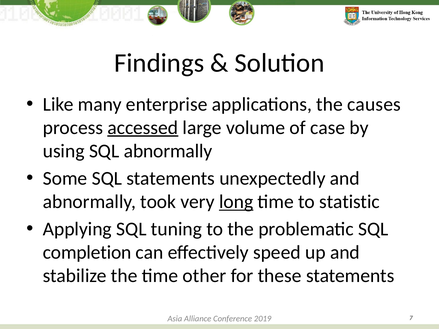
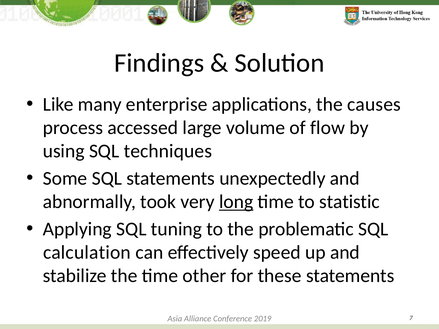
accessed underline: present -> none
case: case -> flow
SQL abnormally: abnormally -> techniques
completion: completion -> calculation
